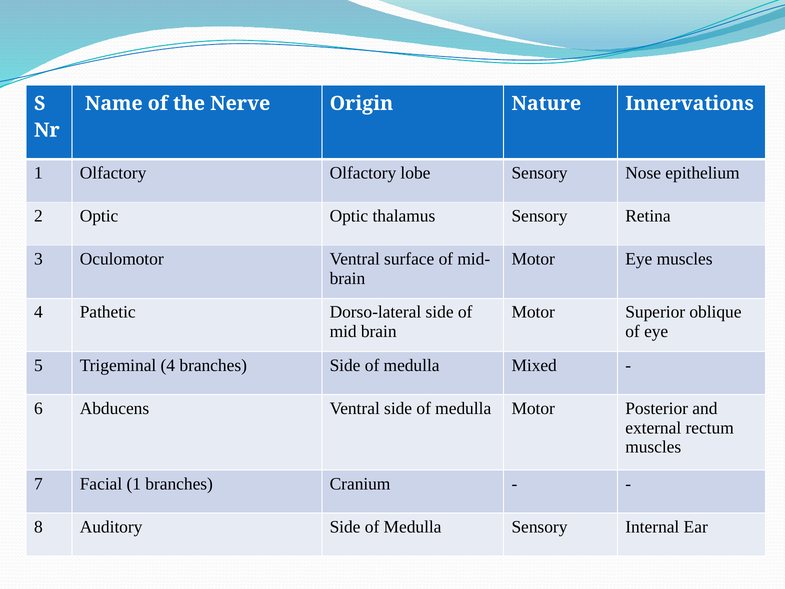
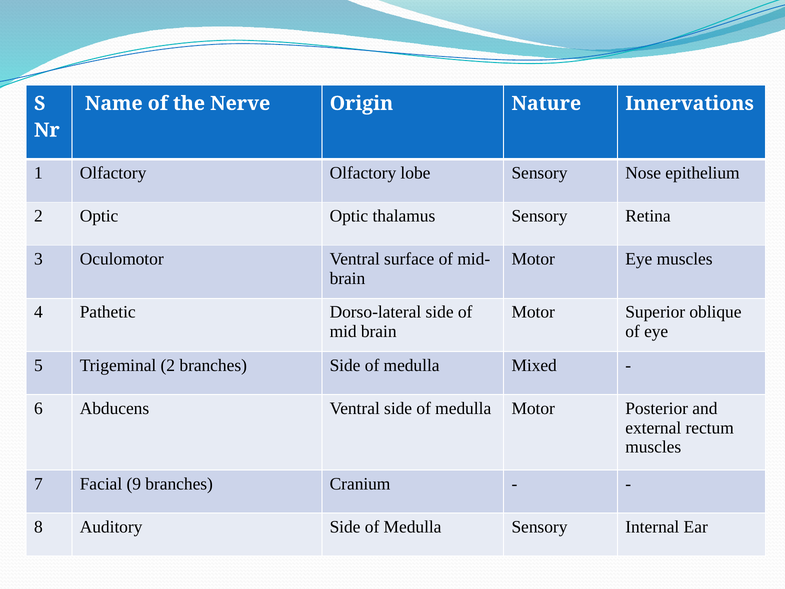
Trigeminal 4: 4 -> 2
Facial 1: 1 -> 9
